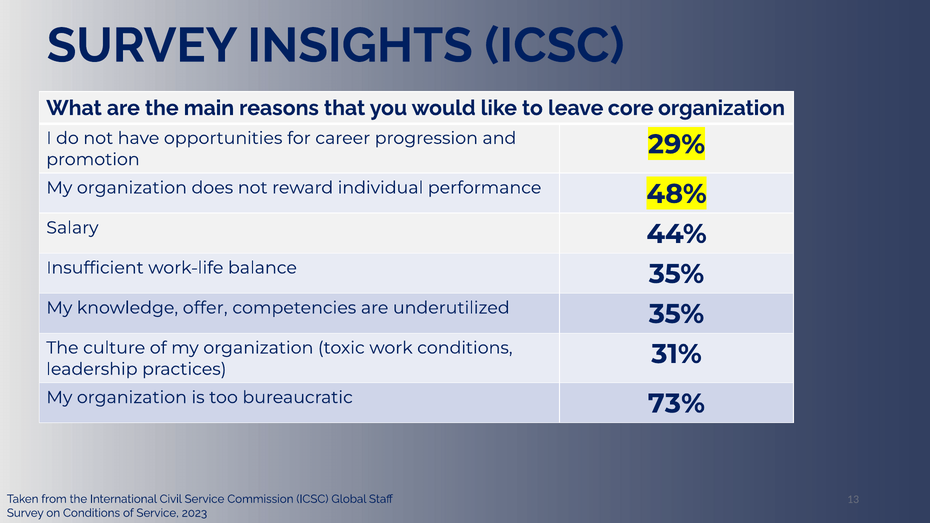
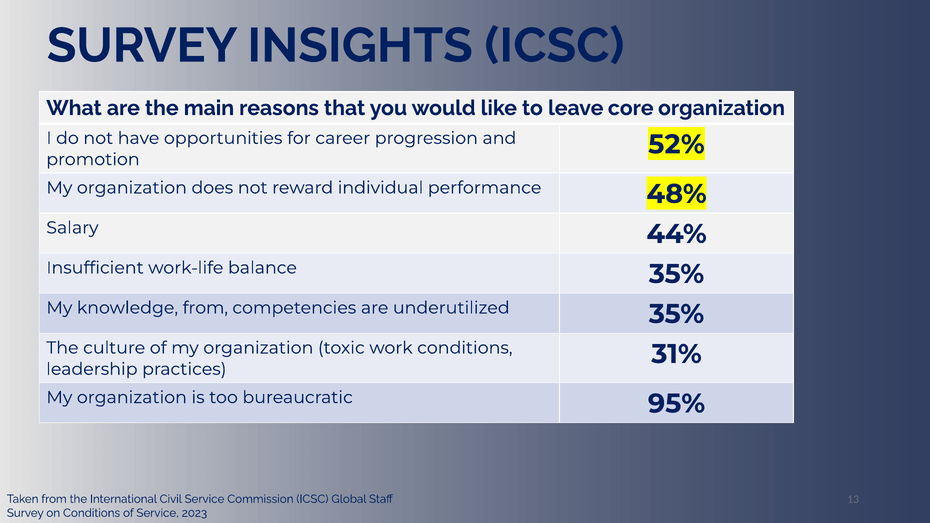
29%: 29% -> 52%
knowledge offer: offer -> from
73%: 73% -> 95%
